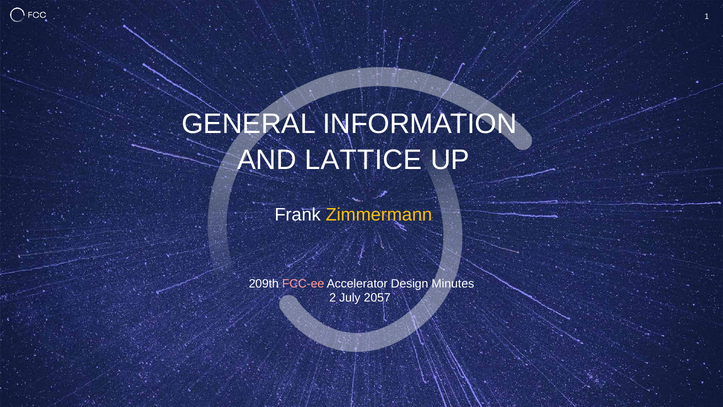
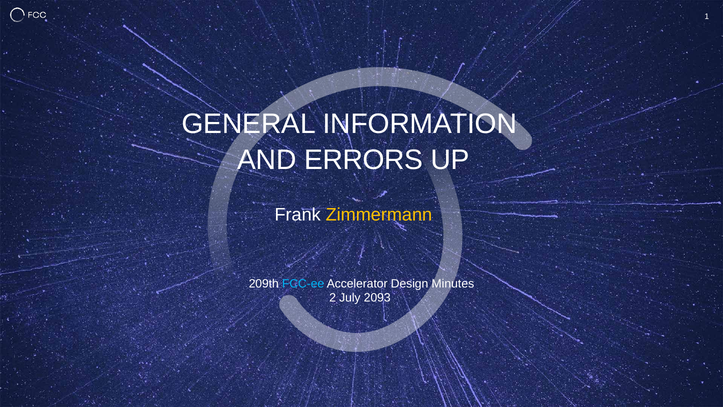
LATTICE: LATTICE -> ERRORS
FCC-ee colour: pink -> light blue
2057: 2057 -> 2093
